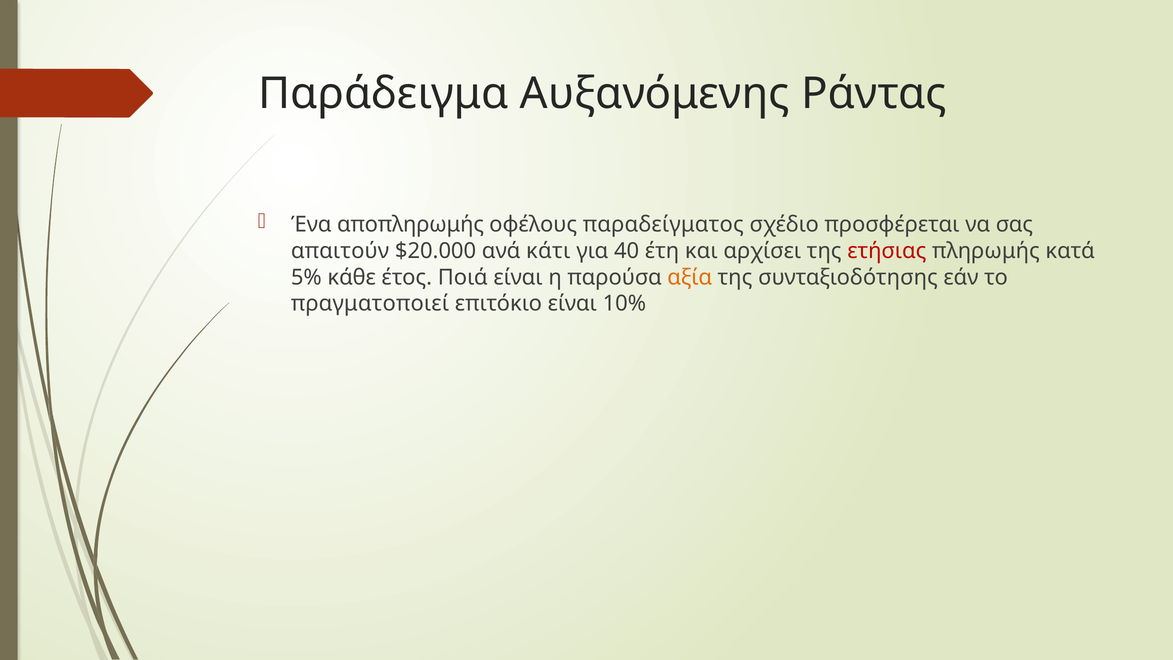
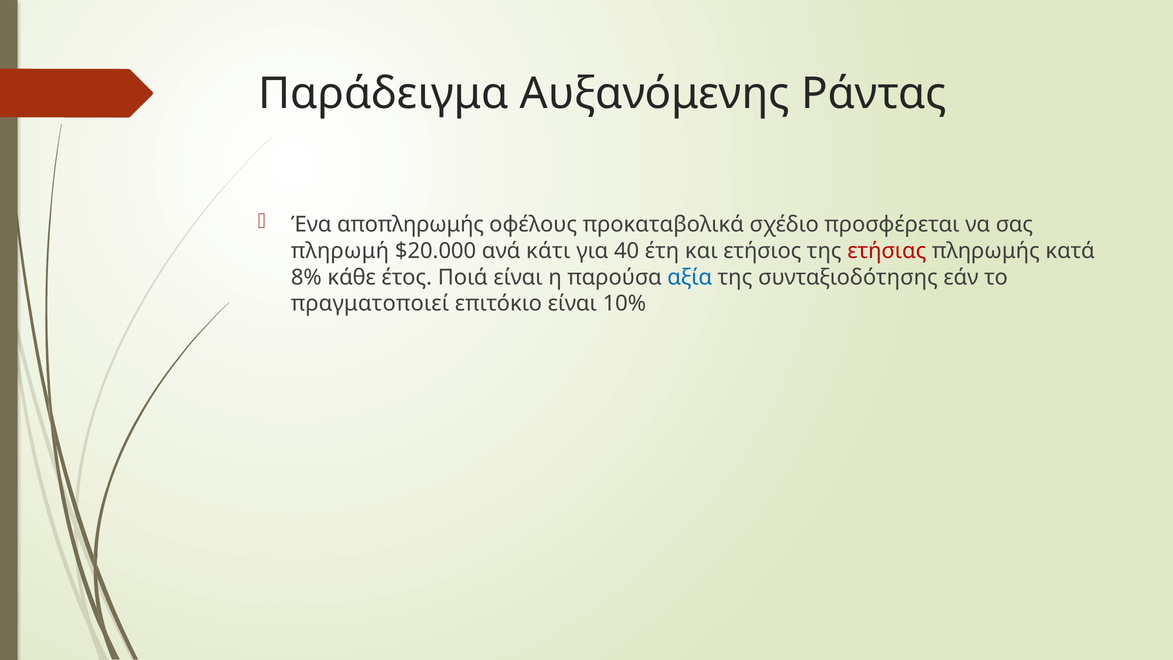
παραδείγματος: παραδείγματος -> προκαταβολικά
απαιτούν: απαιτούν -> πληρωμή
αρχίσει: αρχίσει -> ετήσιος
5%: 5% -> 8%
αξία colour: orange -> blue
